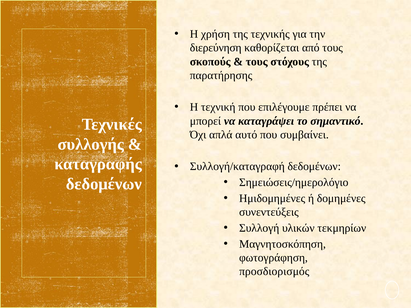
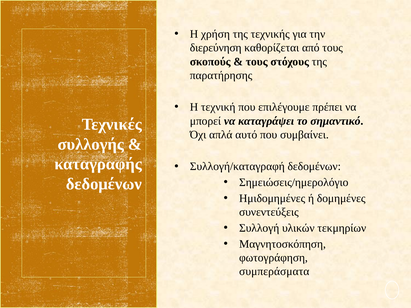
προσδιορισμός: προσδιορισμός -> συμπεράσματα
